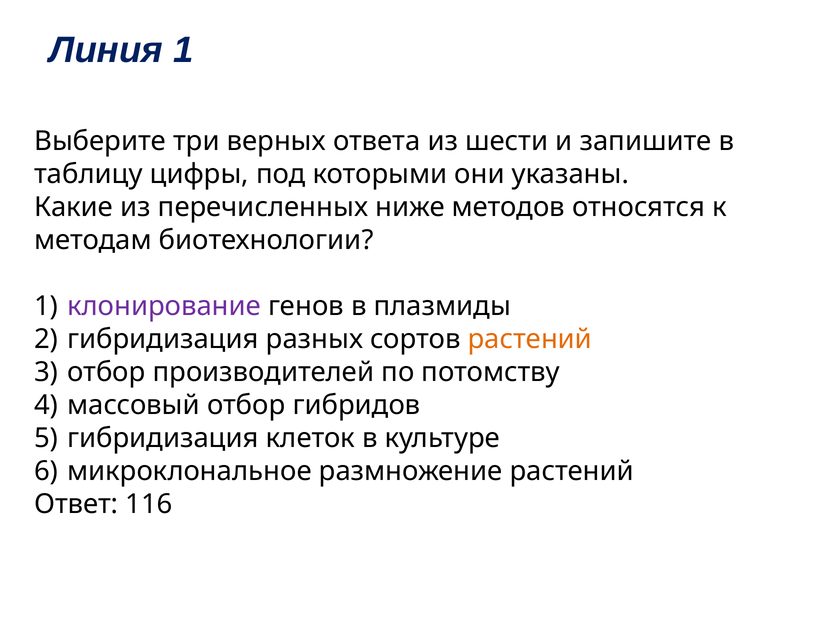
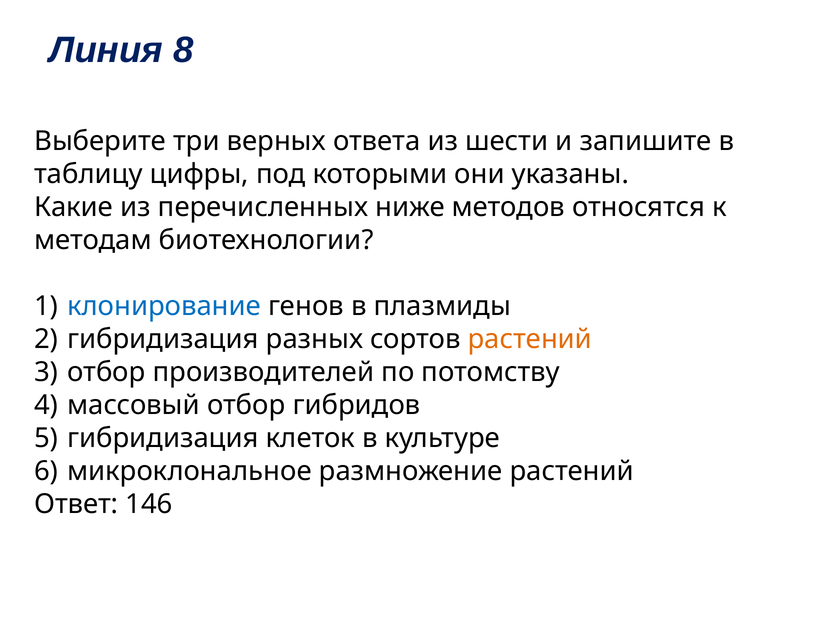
Линия 1: 1 -> 8
клонирование colour: purple -> blue
116: 116 -> 146
